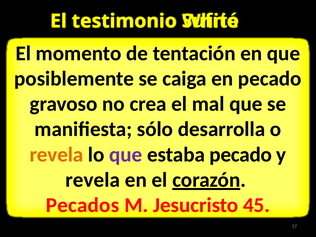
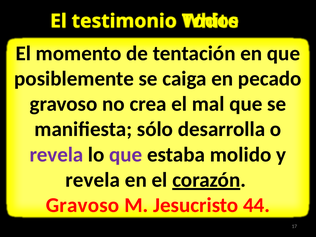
Sufrió: Sufrió -> Todos
revela at (56, 155) colour: orange -> purple
estaba pecado: pecado -> molido
Pecados at (83, 205): Pecados -> Gravoso
45: 45 -> 44
